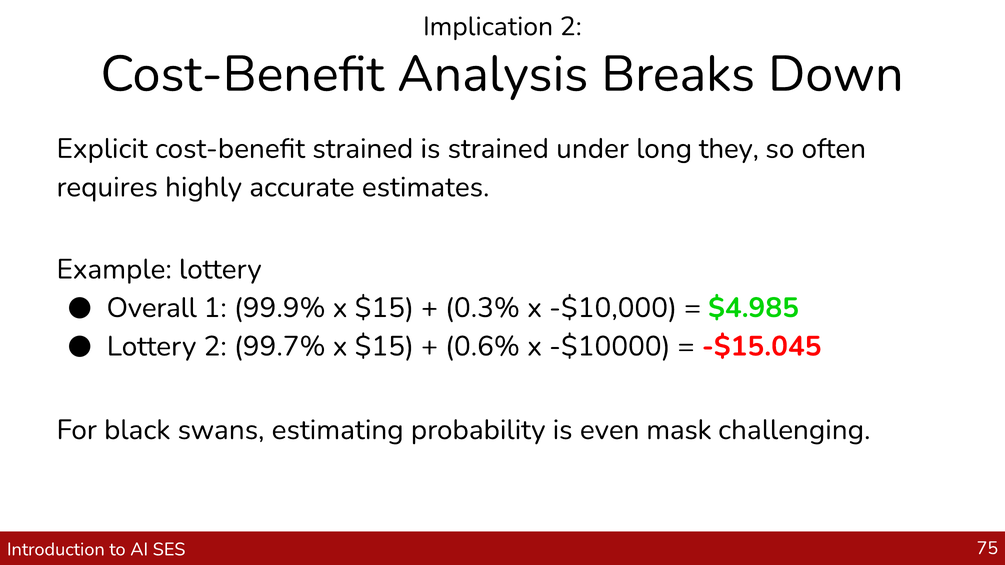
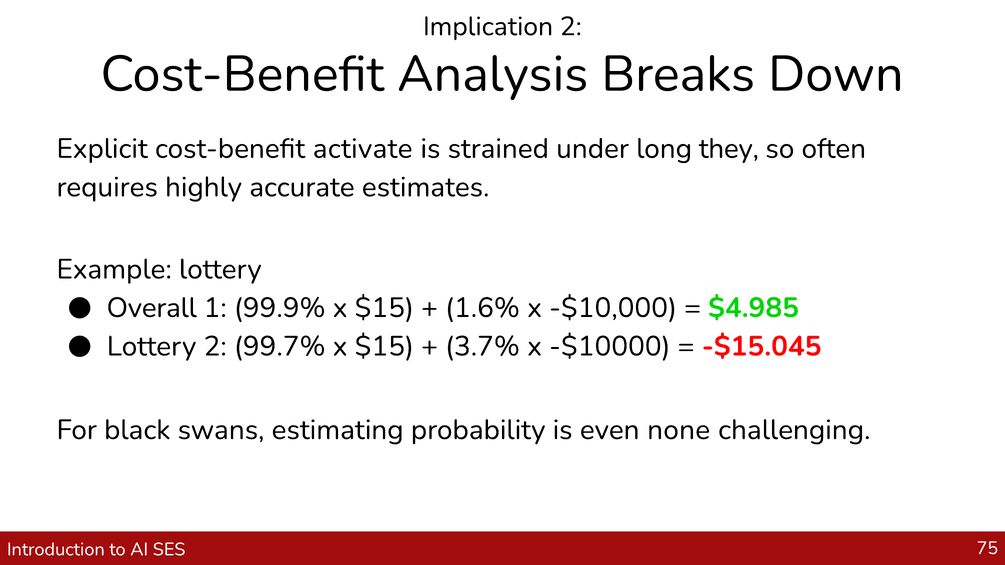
cost-benefit strained: strained -> activate
0.3%: 0.3% -> 1.6%
0.6%: 0.6% -> 3.7%
mask: mask -> none
